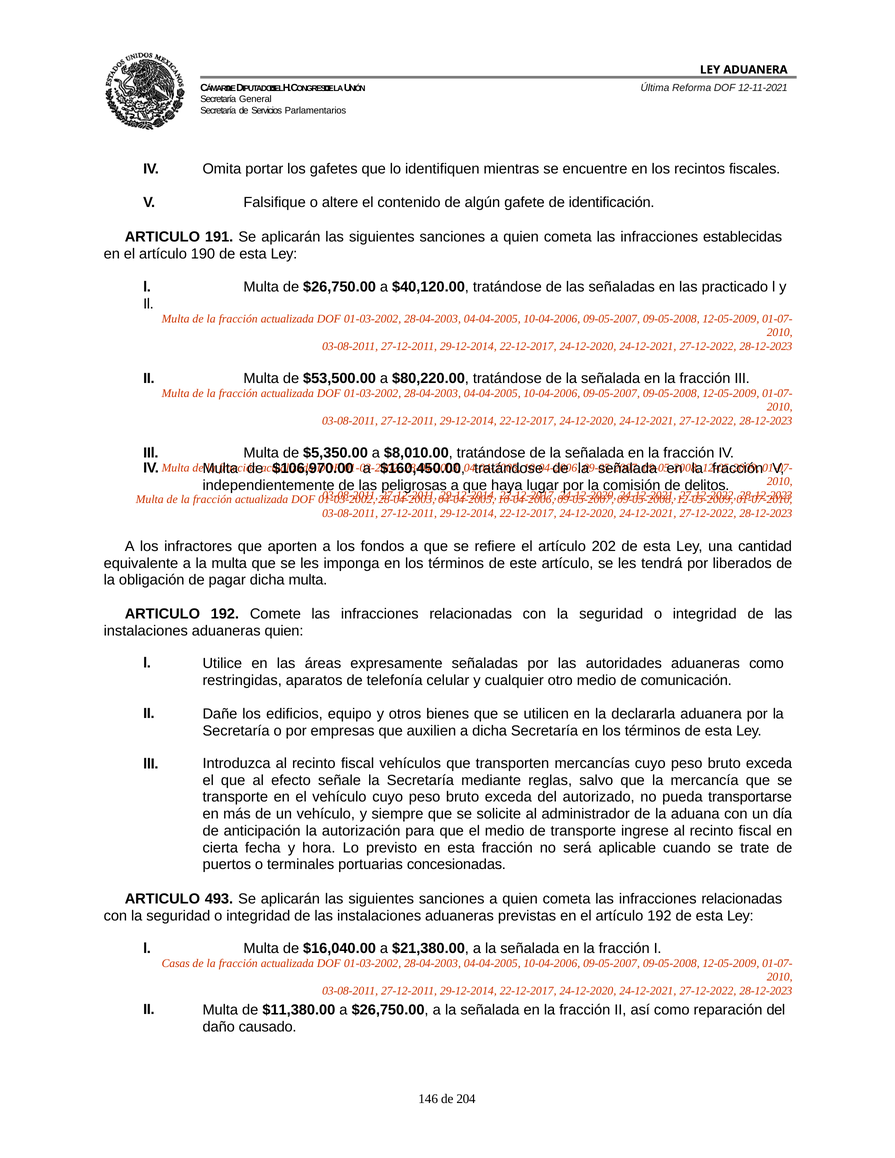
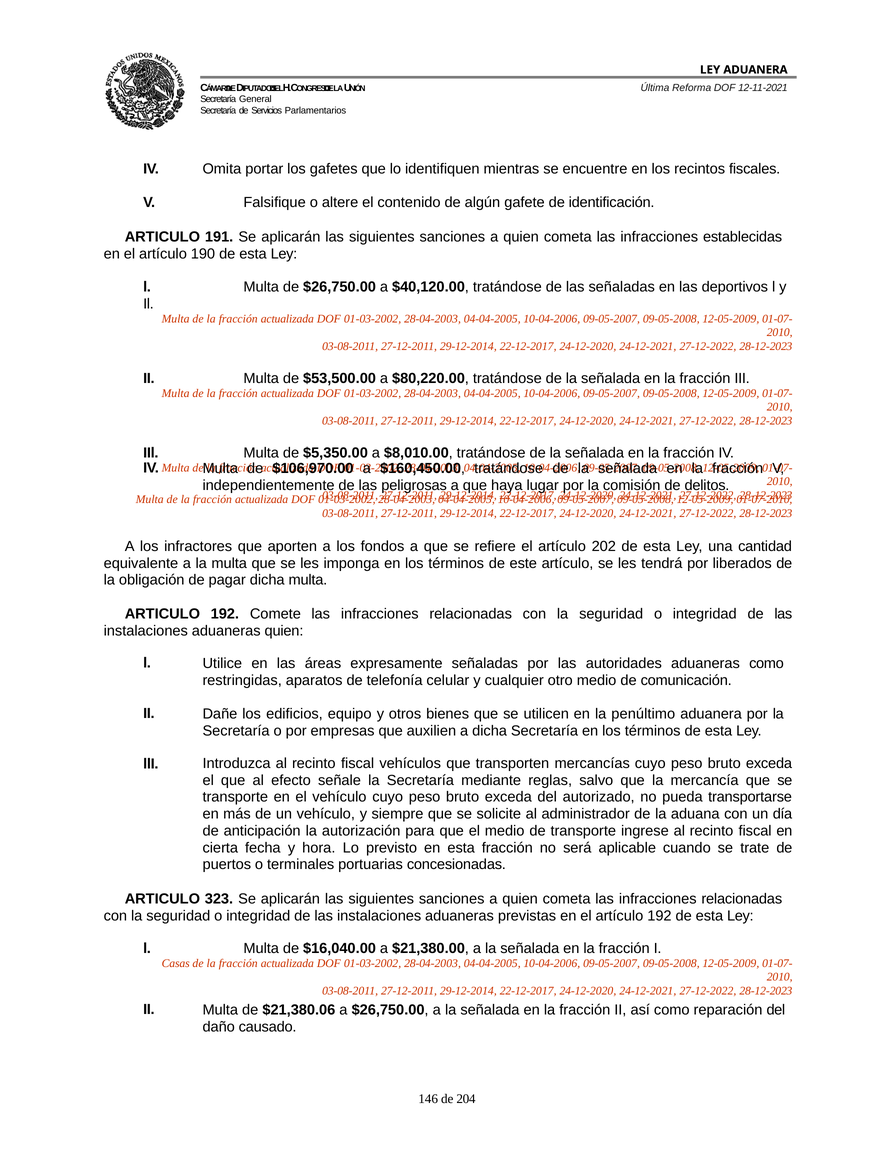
practicado: practicado -> deportivos
declararla: declararla -> penúltimo
493: 493 -> 323
$11,380.00: $11,380.00 -> $21,380.06
